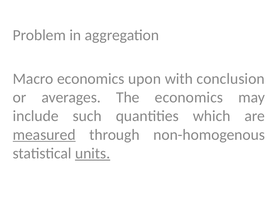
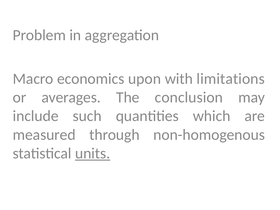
conclusion: conclusion -> limitations
The economics: economics -> conclusion
measured underline: present -> none
